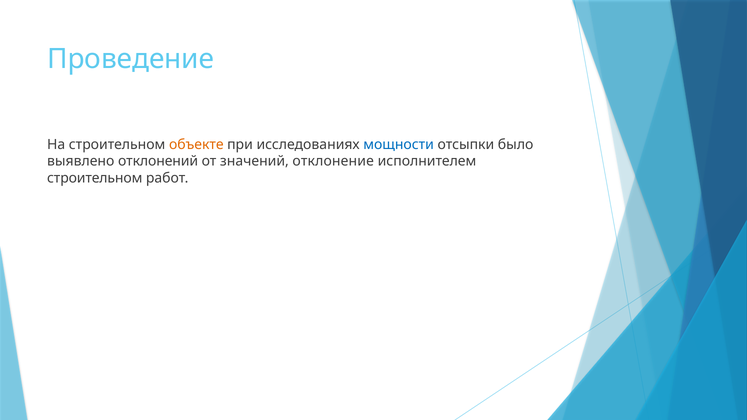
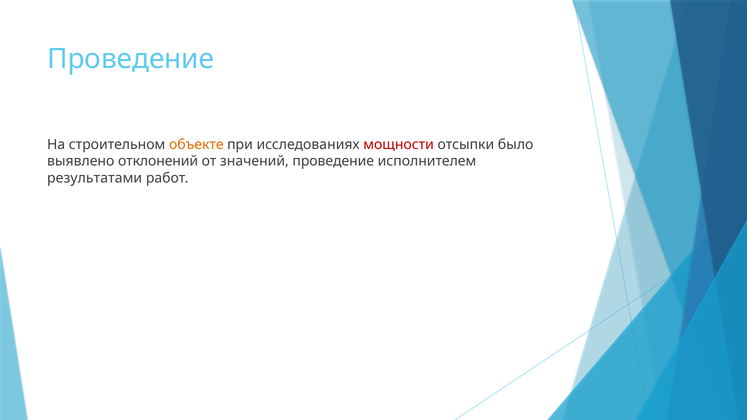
мощности colour: blue -> red
значений отклонение: отклонение -> проведение
строительном at (95, 178): строительном -> результатами
